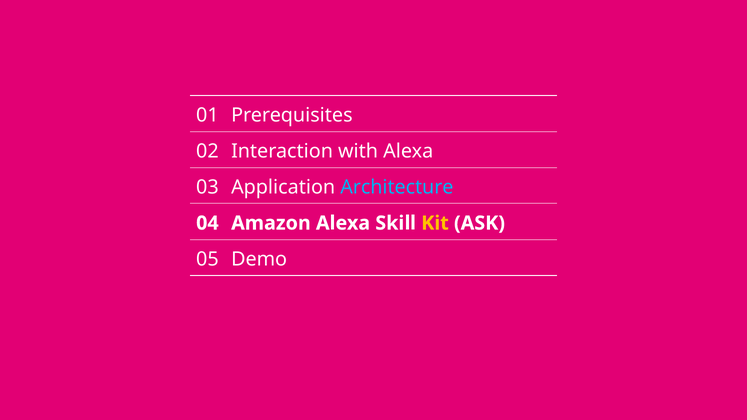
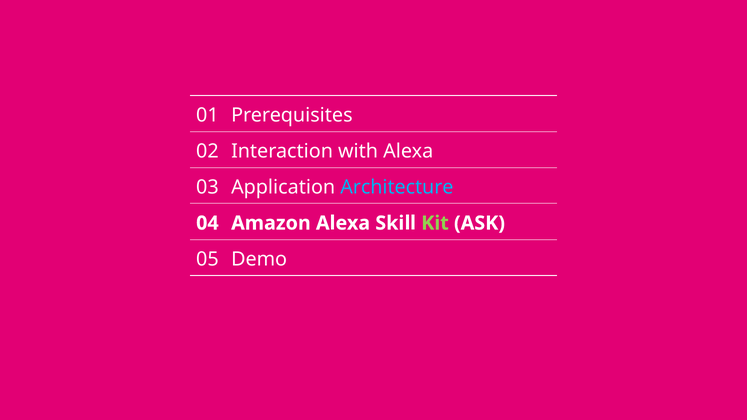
Kit colour: yellow -> light green
